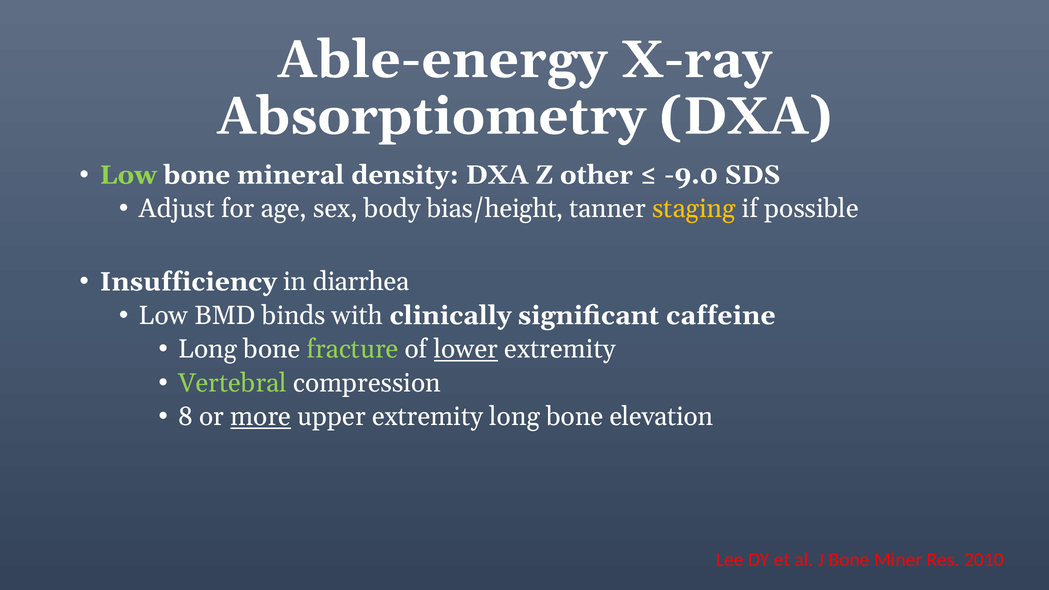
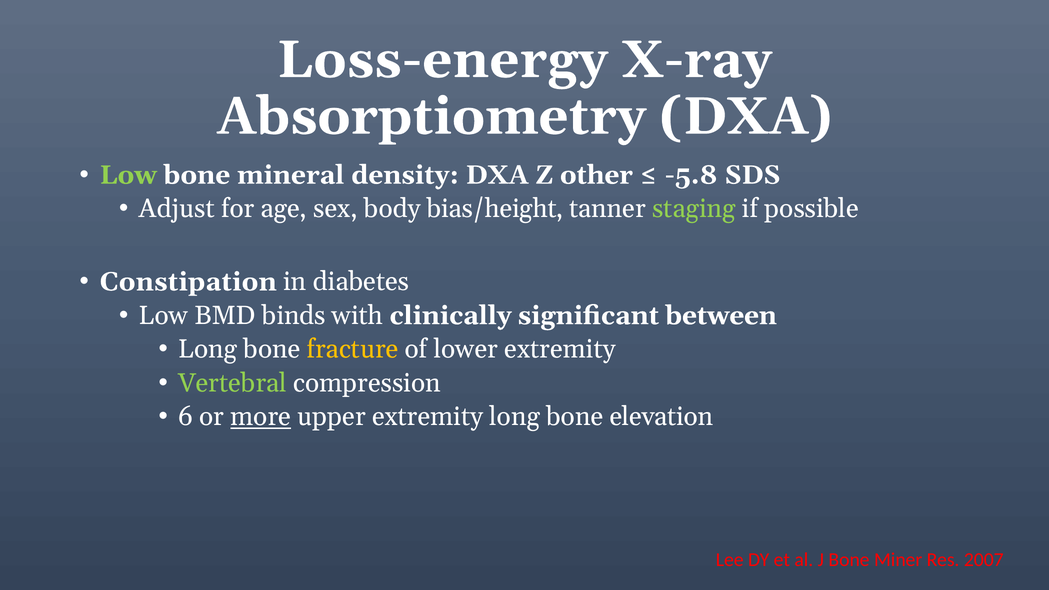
Able-energy: Able-energy -> Loss-energy
-9.0: -9.0 -> -5.8
staging colour: yellow -> light green
Insufficiency: Insufficiency -> Constipation
diarrhea: diarrhea -> diabetes
caffeine: caffeine -> between
fracture colour: light green -> yellow
lower underline: present -> none
8: 8 -> 6
2010: 2010 -> 2007
